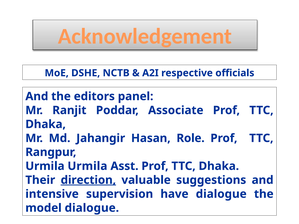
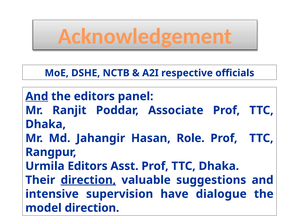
And at (37, 96) underline: none -> present
Urmila Urmila: Urmila -> Editors
model dialogue: dialogue -> direction
